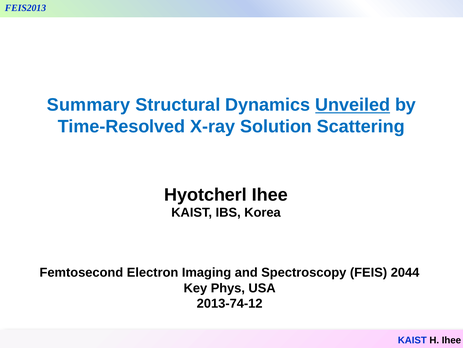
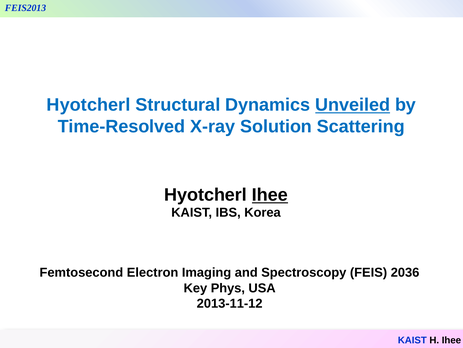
Summary at (88, 105): Summary -> Hyotcherl
Ihee at (270, 195) underline: none -> present
2044: 2044 -> 2036
2013-74-12: 2013-74-12 -> 2013-11-12
